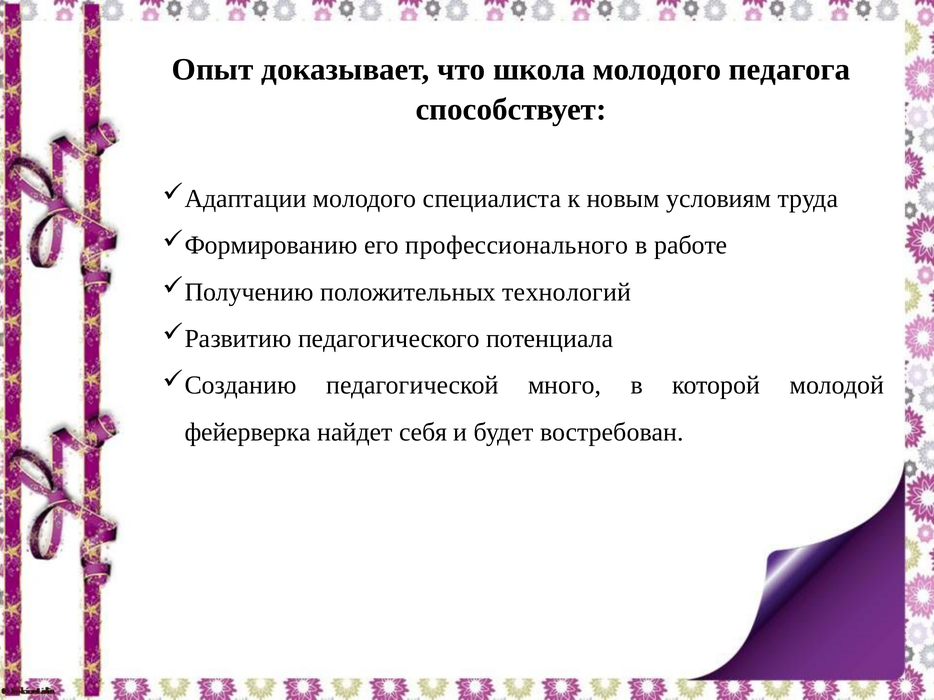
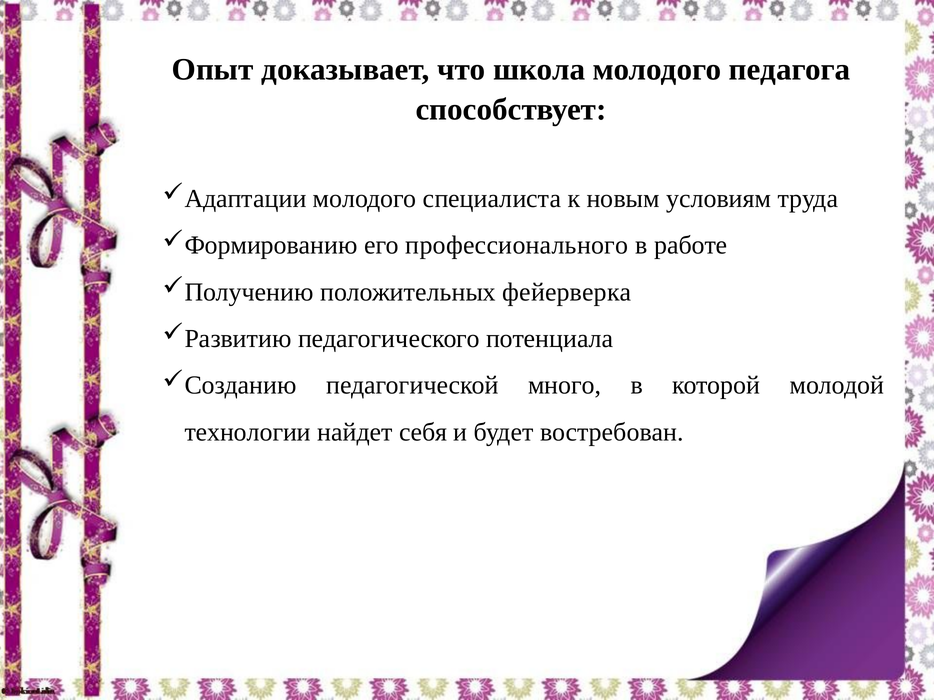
технологий: технологий -> фейерверка
фейерверка: фейерверка -> технологии
